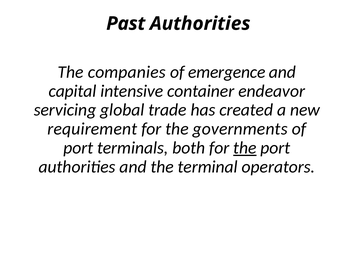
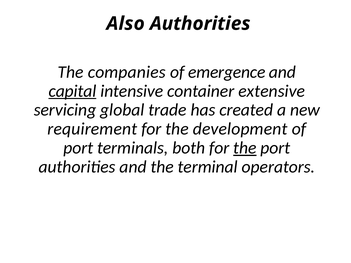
Past: Past -> Also
capital underline: none -> present
endeavor: endeavor -> extensive
governments: governments -> development
